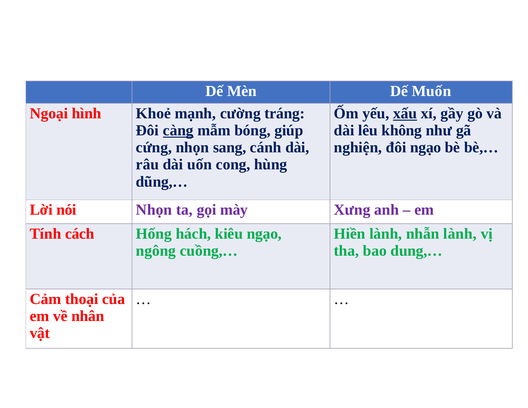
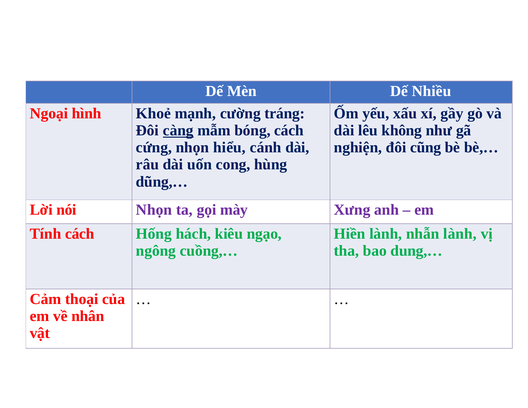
Muốn: Muốn -> Nhiều
xấu underline: present -> none
bóng giúp: giúp -> cách
sang: sang -> hiểu
đôi ngạo: ngạo -> cũng
